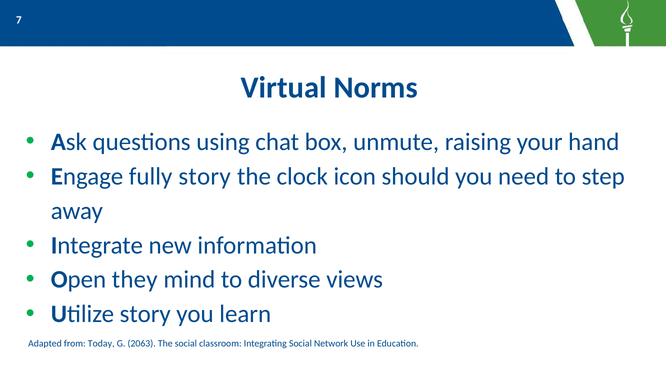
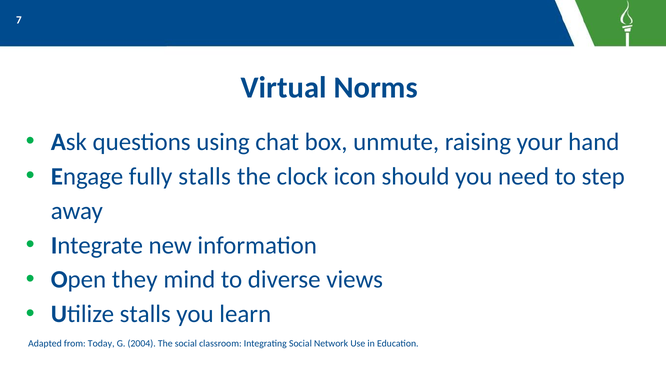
fully story: story -> stalls
Utilize story: story -> stalls
2063: 2063 -> 2004
